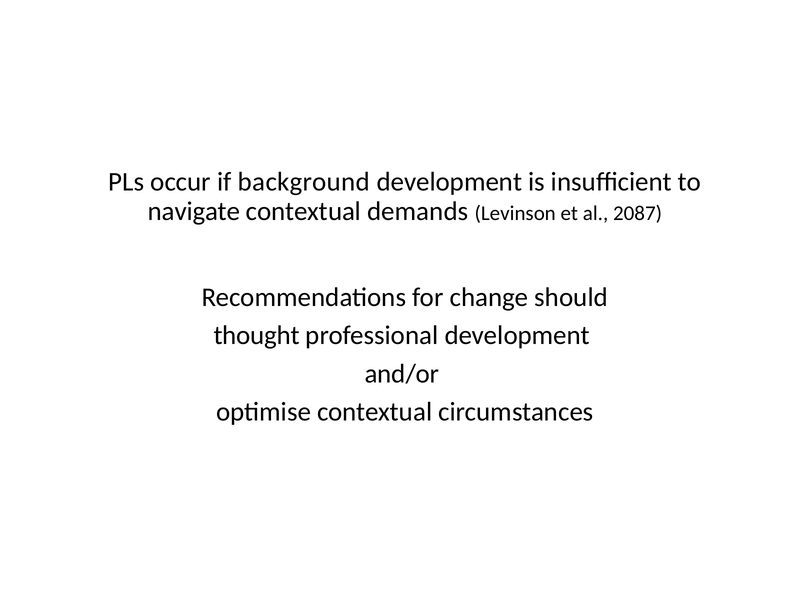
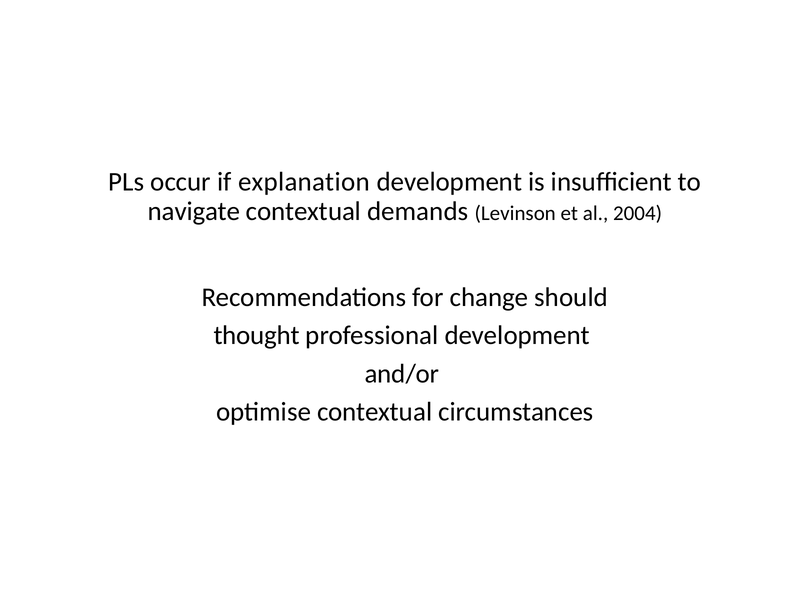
background: background -> explanation
2087: 2087 -> 2004
